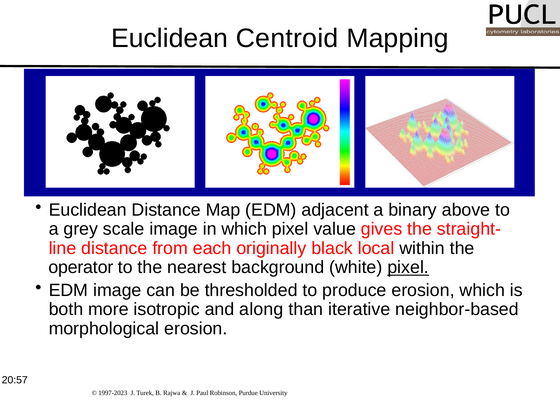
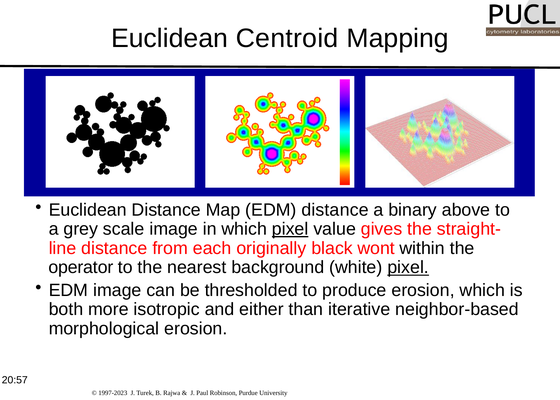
EDM adjacent: adjacent -> distance
pixel at (290, 229) underline: none -> present
local: local -> wont
along: along -> either
